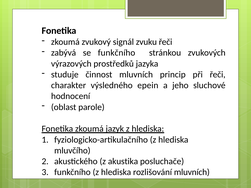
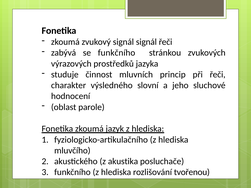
signál zvuku: zvuku -> signál
epein: epein -> slovní
rozlišování mluvních: mluvních -> tvořenou
